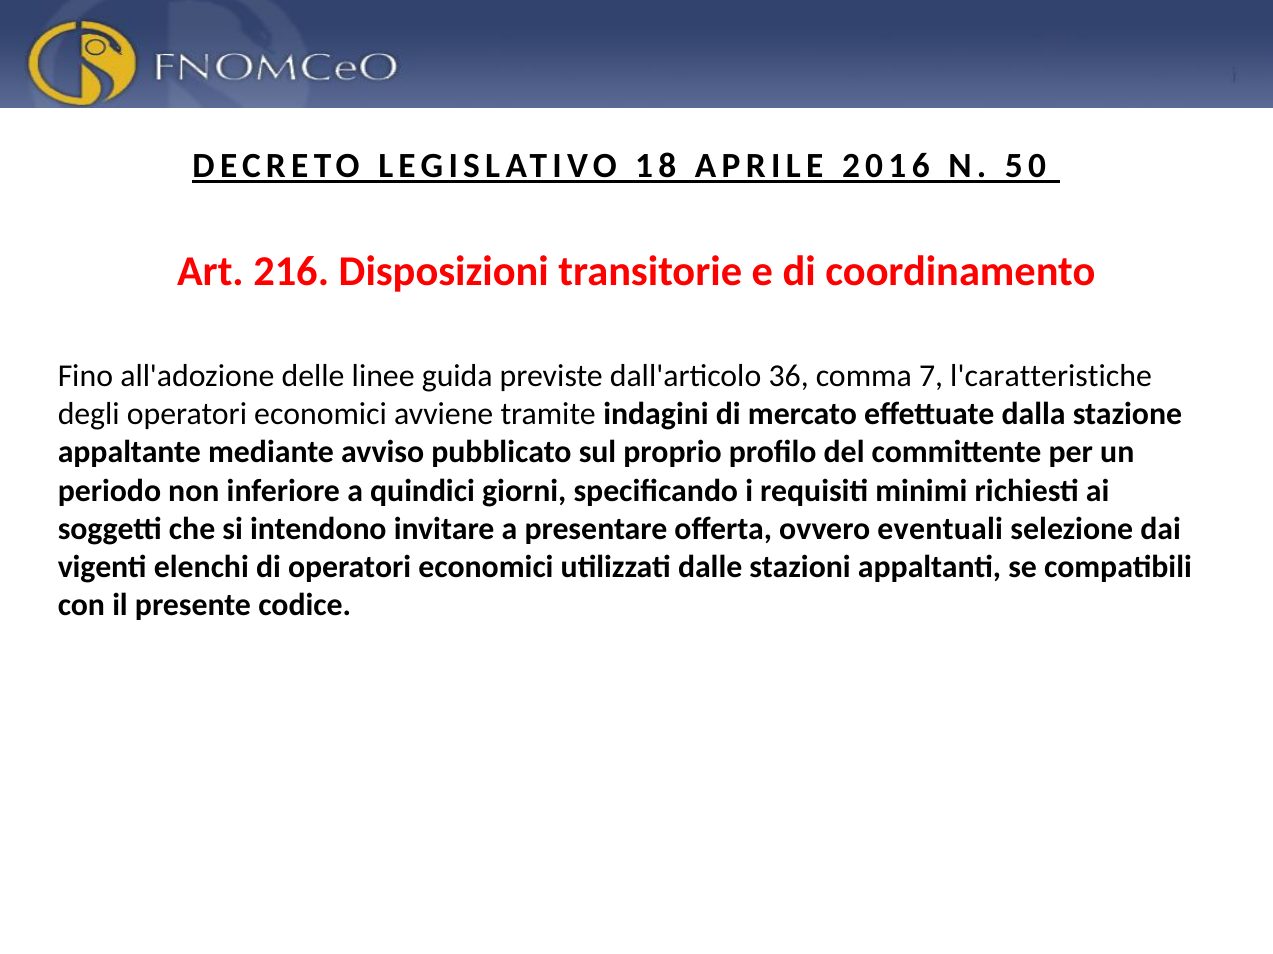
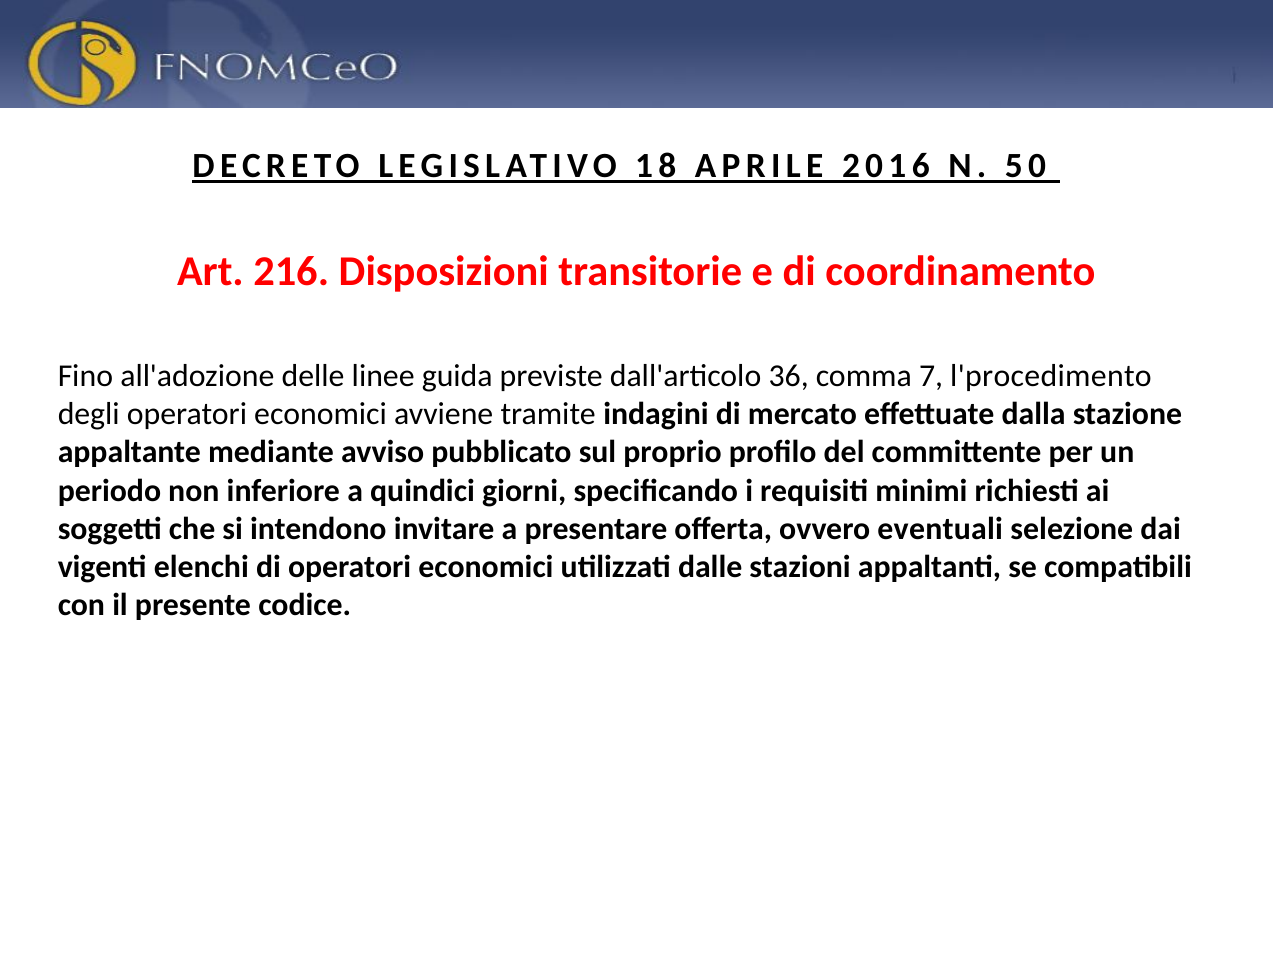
l'caratteristiche: l'caratteristiche -> l'procedimento
